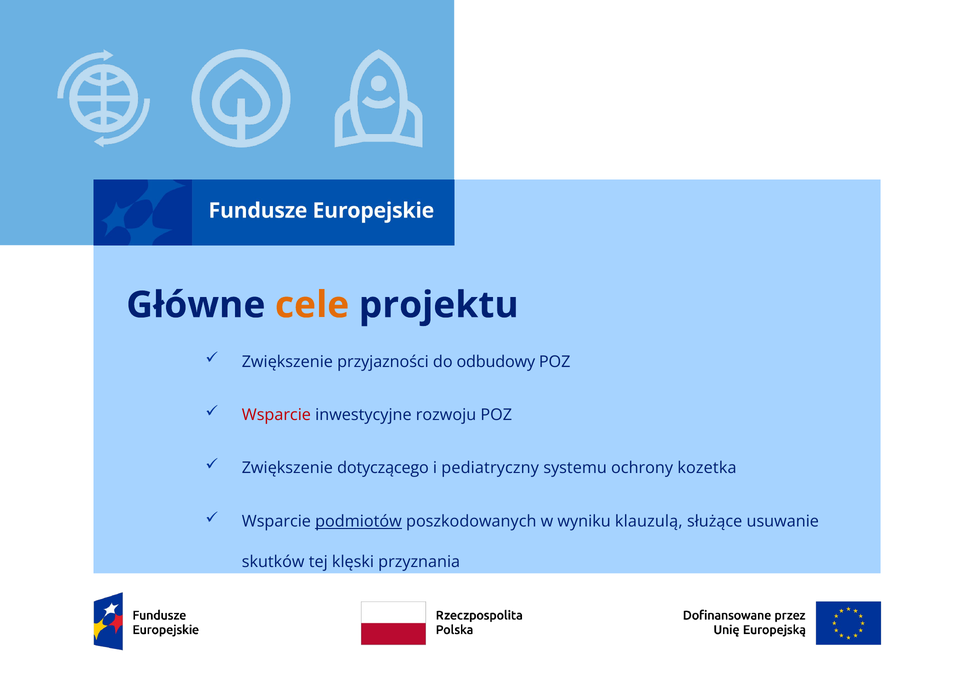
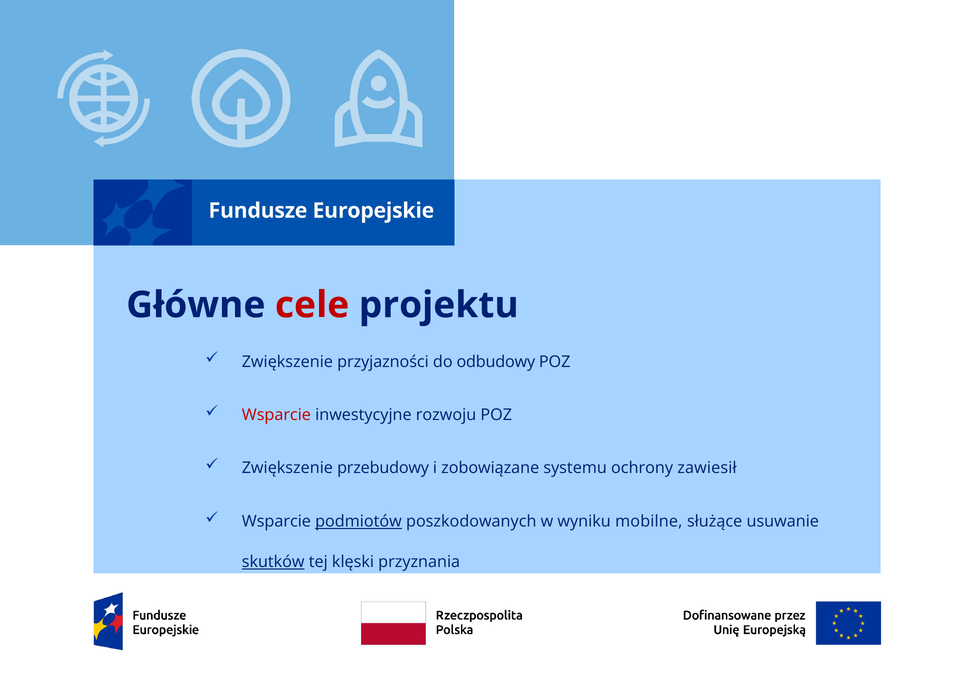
cele colour: orange -> red
dotyczącego: dotyczącego -> przebudowy
pediatryczny: pediatryczny -> zobowiązane
kozetka: kozetka -> zawiesił
klauzulą: klauzulą -> mobilne
skutków underline: none -> present
